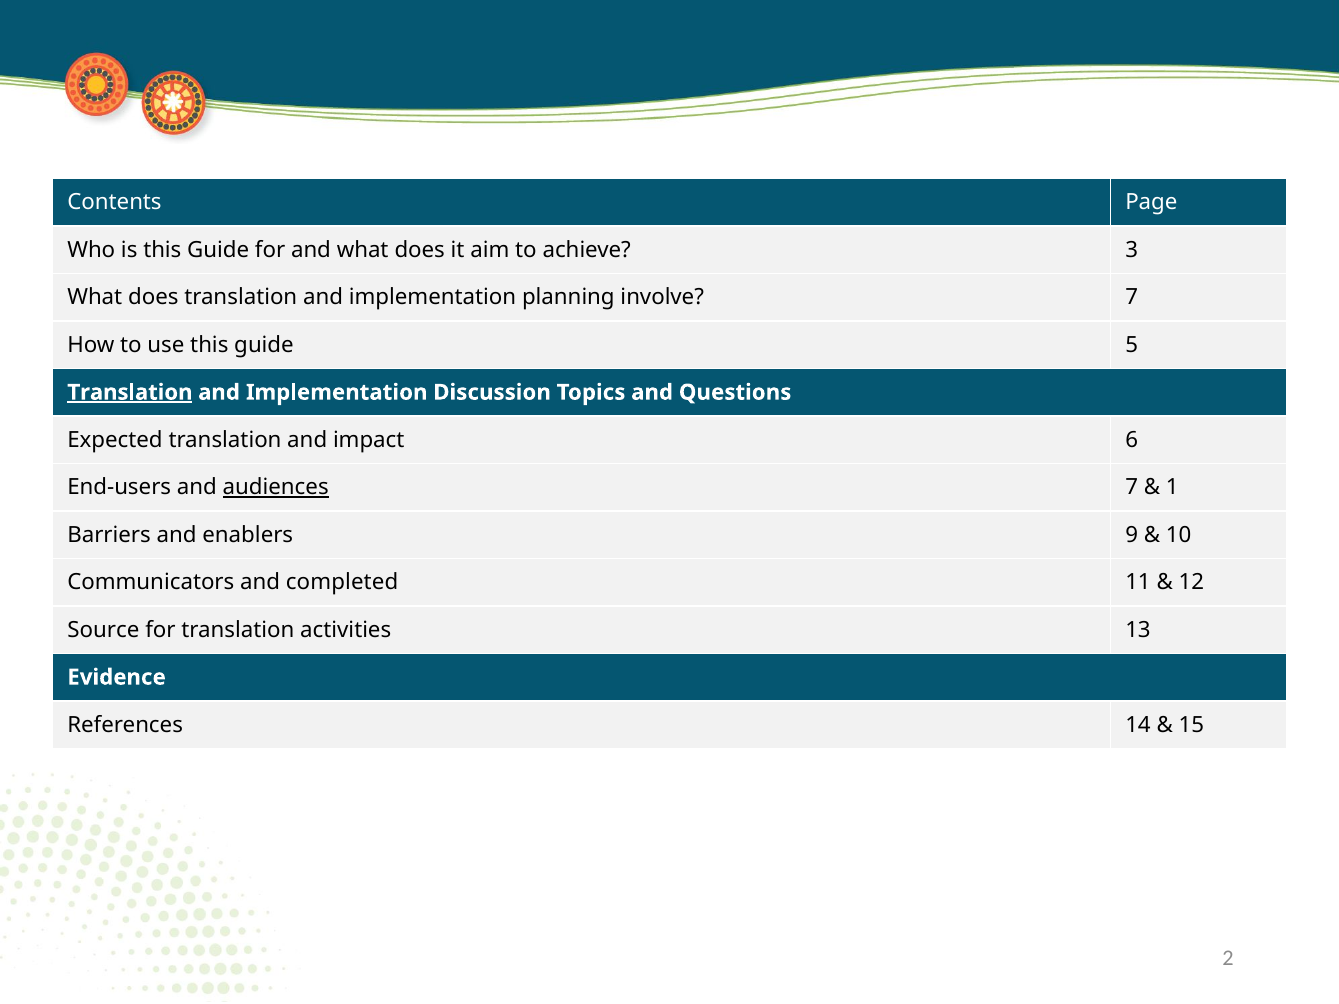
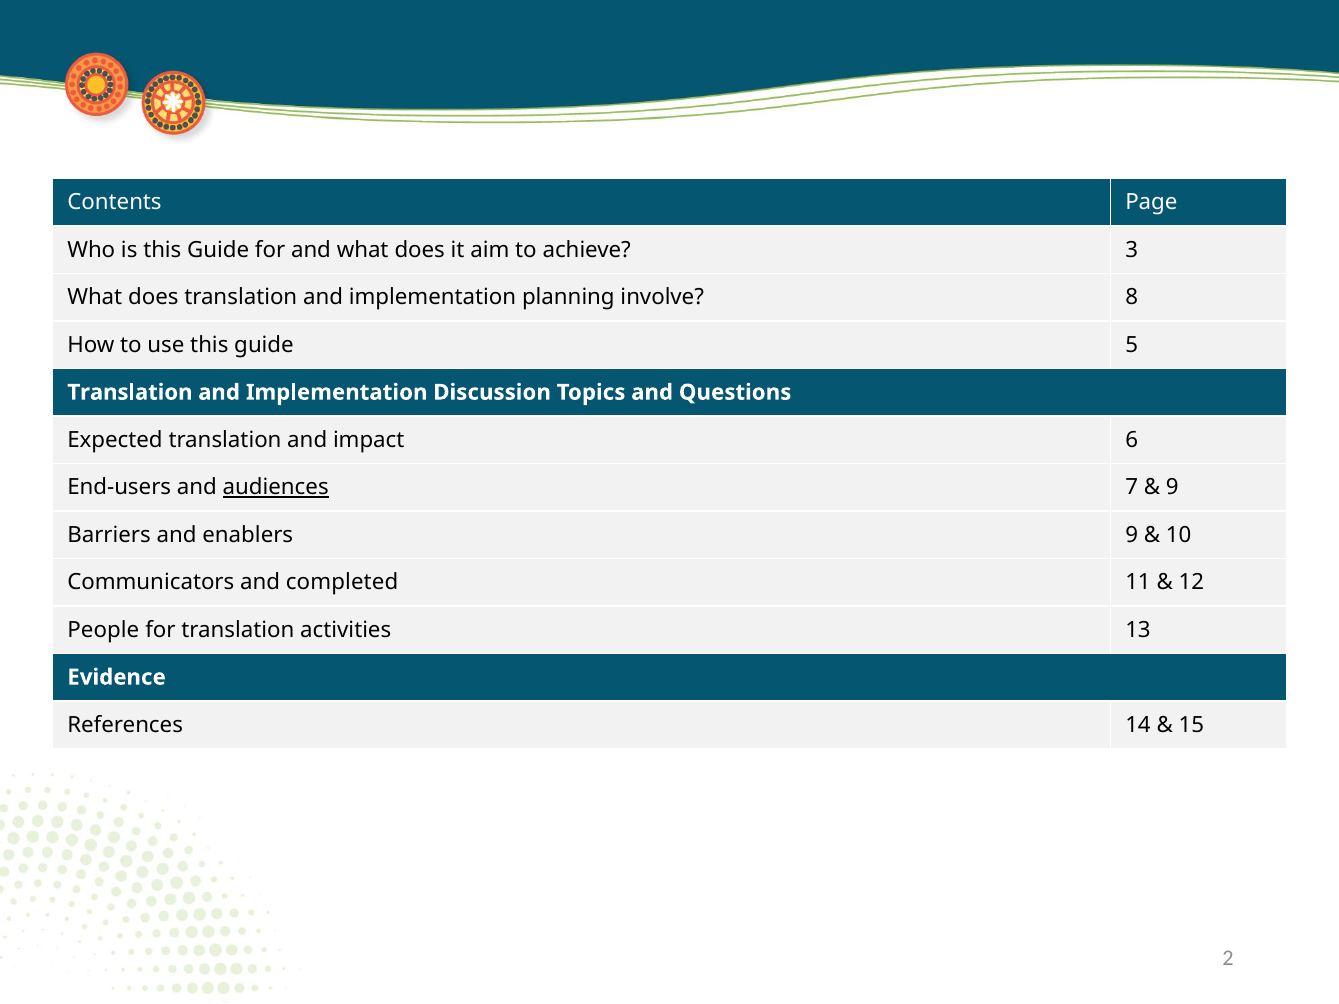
involve 7: 7 -> 8
Translation at (130, 392) underline: present -> none
1 at (1172, 487): 1 -> 9
Source: Source -> People
